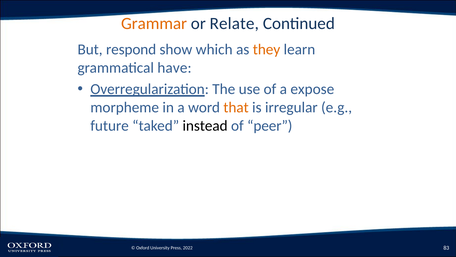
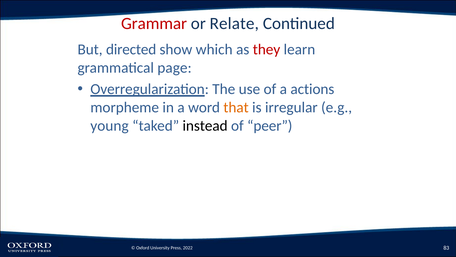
Grammar colour: orange -> red
respond: respond -> directed
they colour: orange -> red
have: have -> page
expose: expose -> actions
future: future -> young
